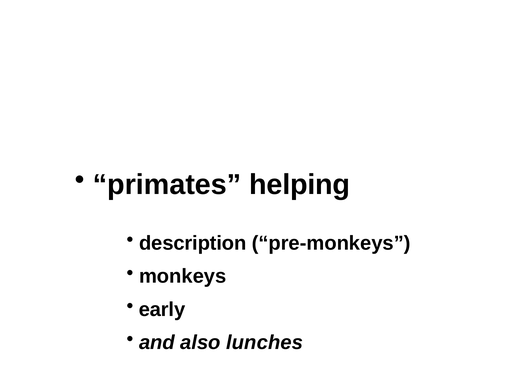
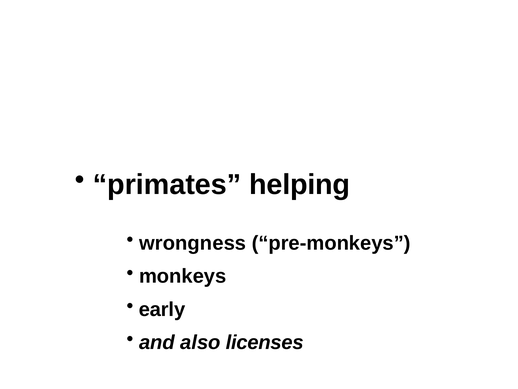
description: description -> wrongness
lunches: lunches -> licenses
